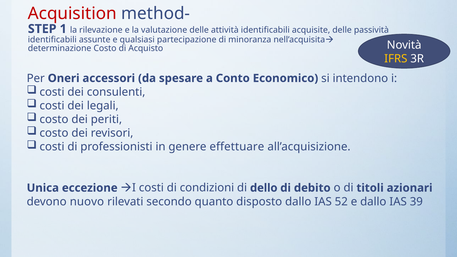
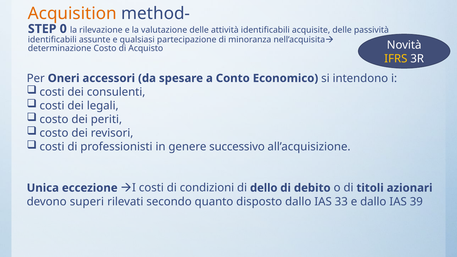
Acquisition colour: red -> orange
1: 1 -> 0
effettuare: effettuare -> successivo
nuovo: nuovo -> superi
52: 52 -> 33
